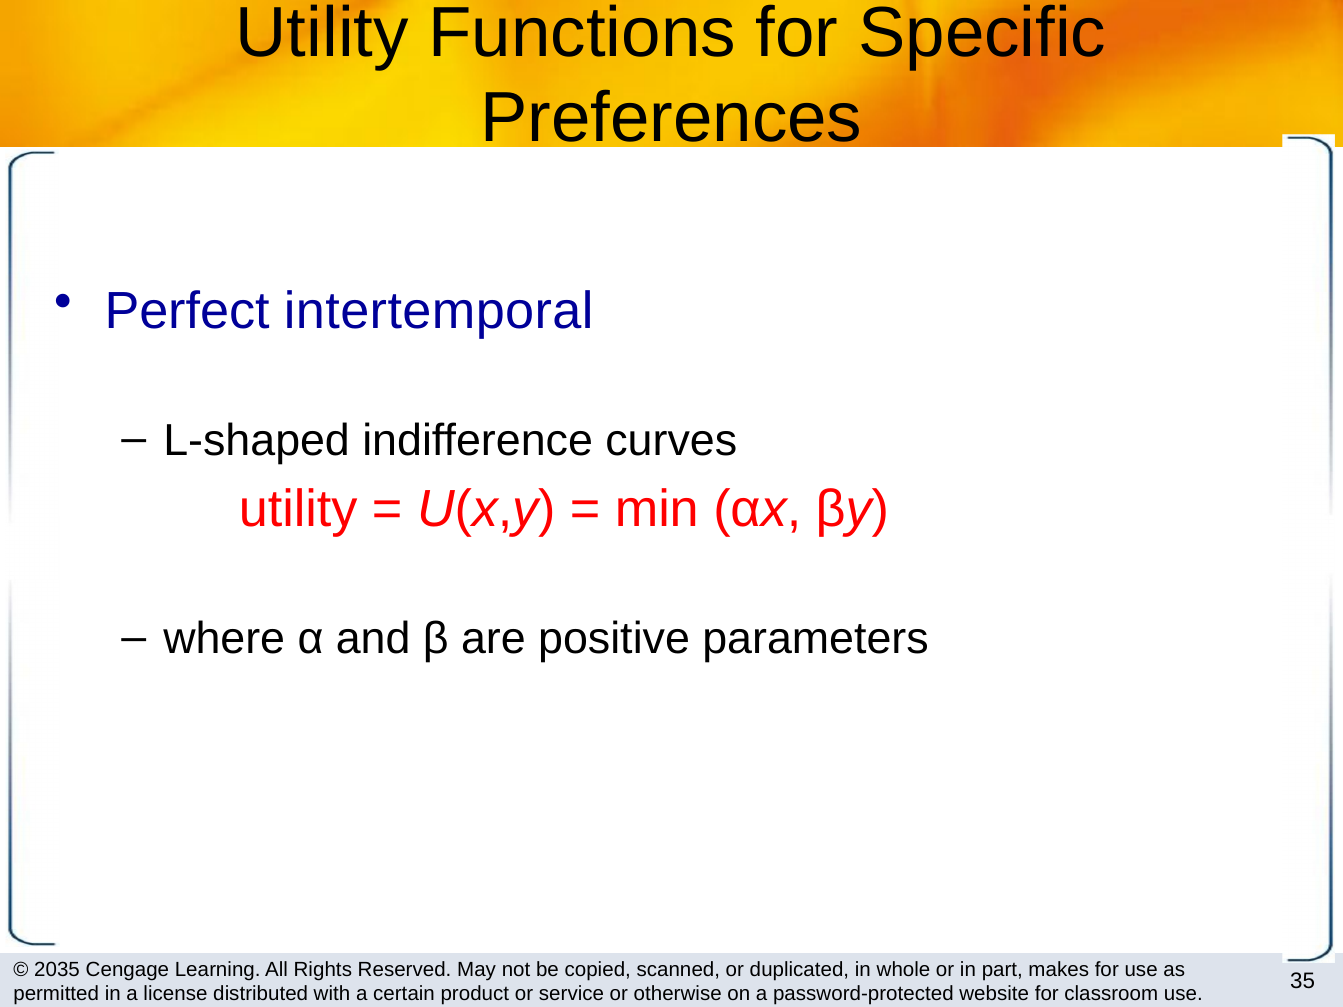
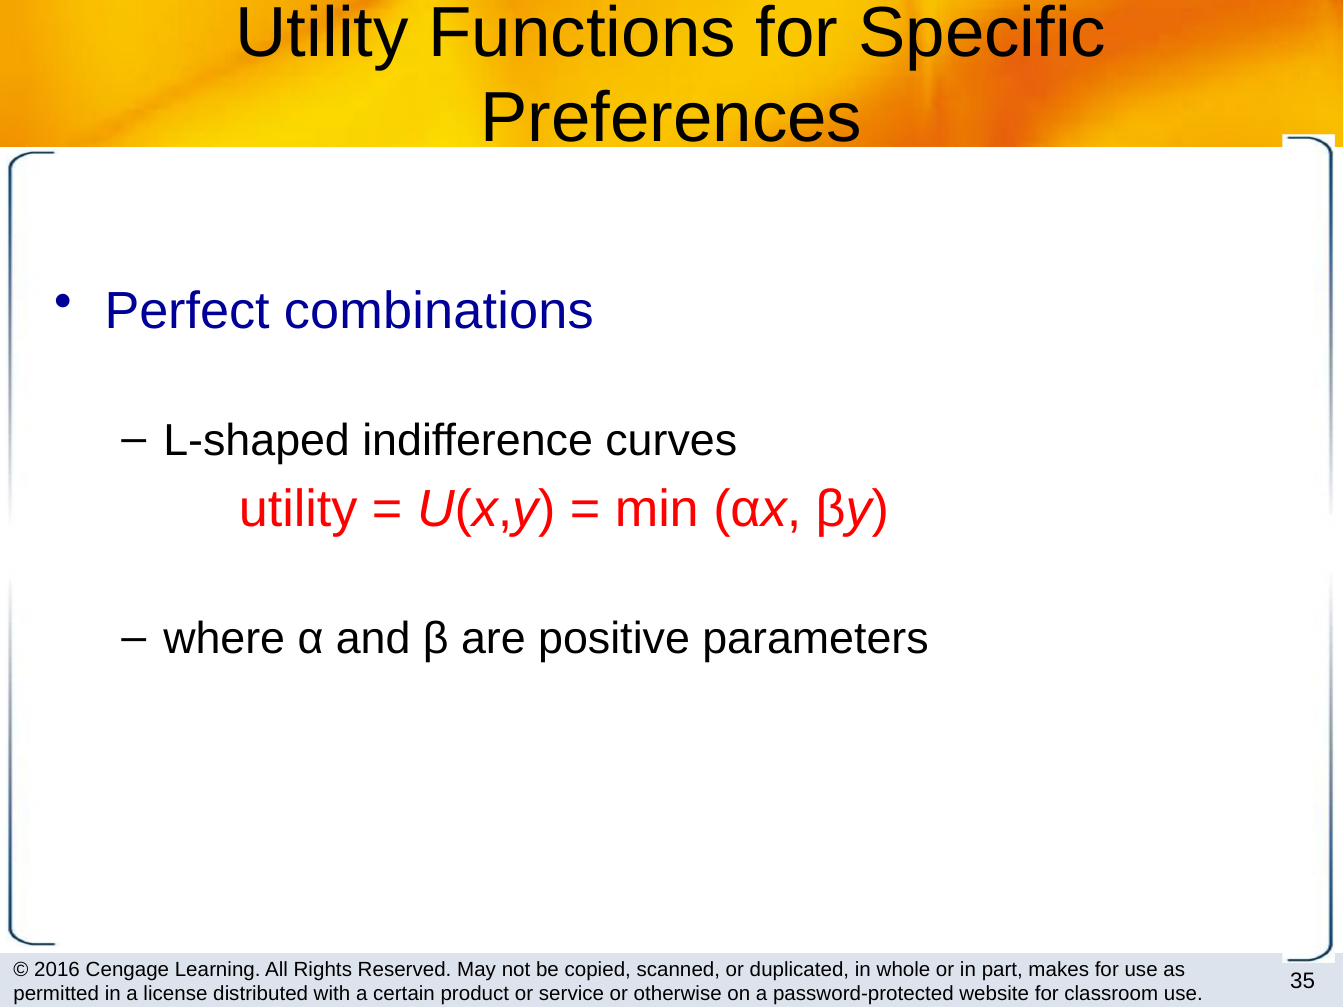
intertemporal: intertemporal -> combinations
2035: 2035 -> 2016
